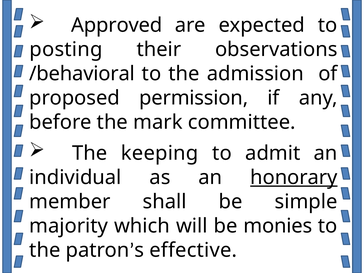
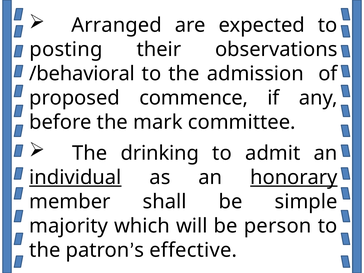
Approved: Approved -> Arranged
permission: permission -> commence
keeping: keeping -> drinking
individual underline: none -> present
monies: monies -> person
